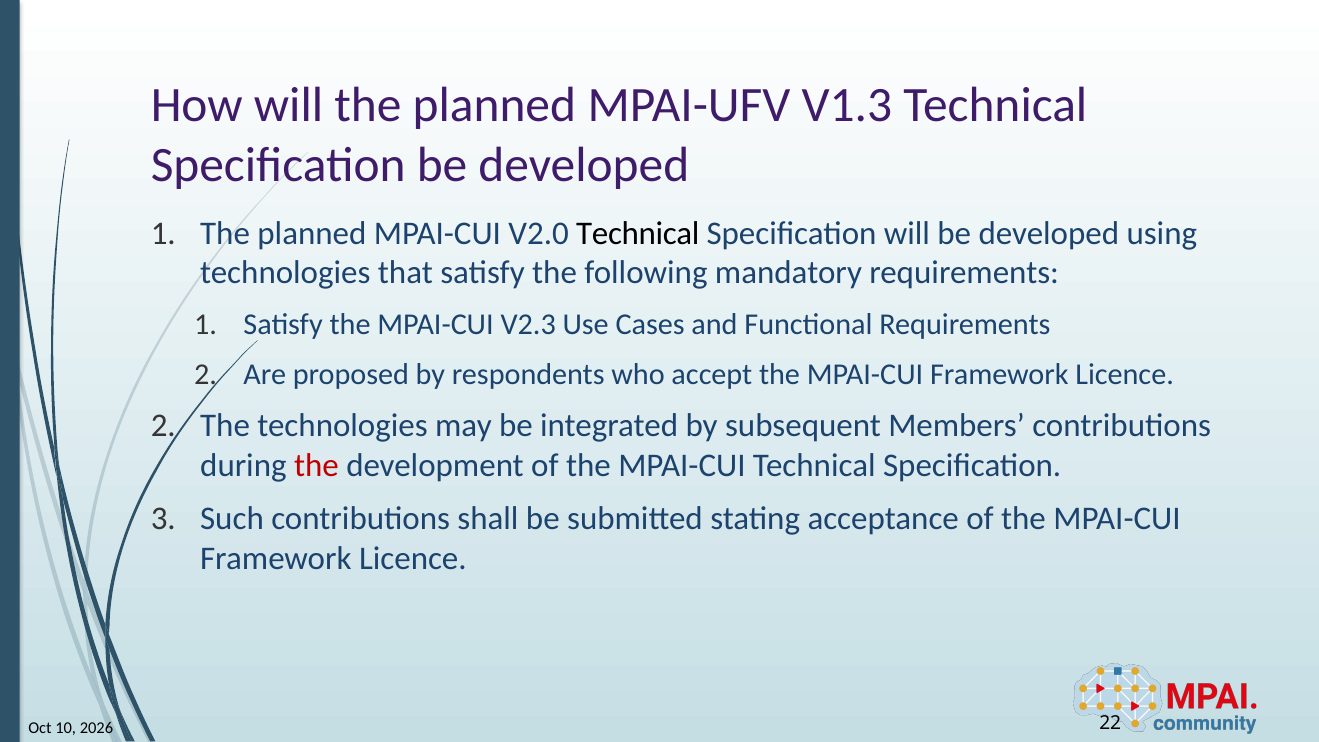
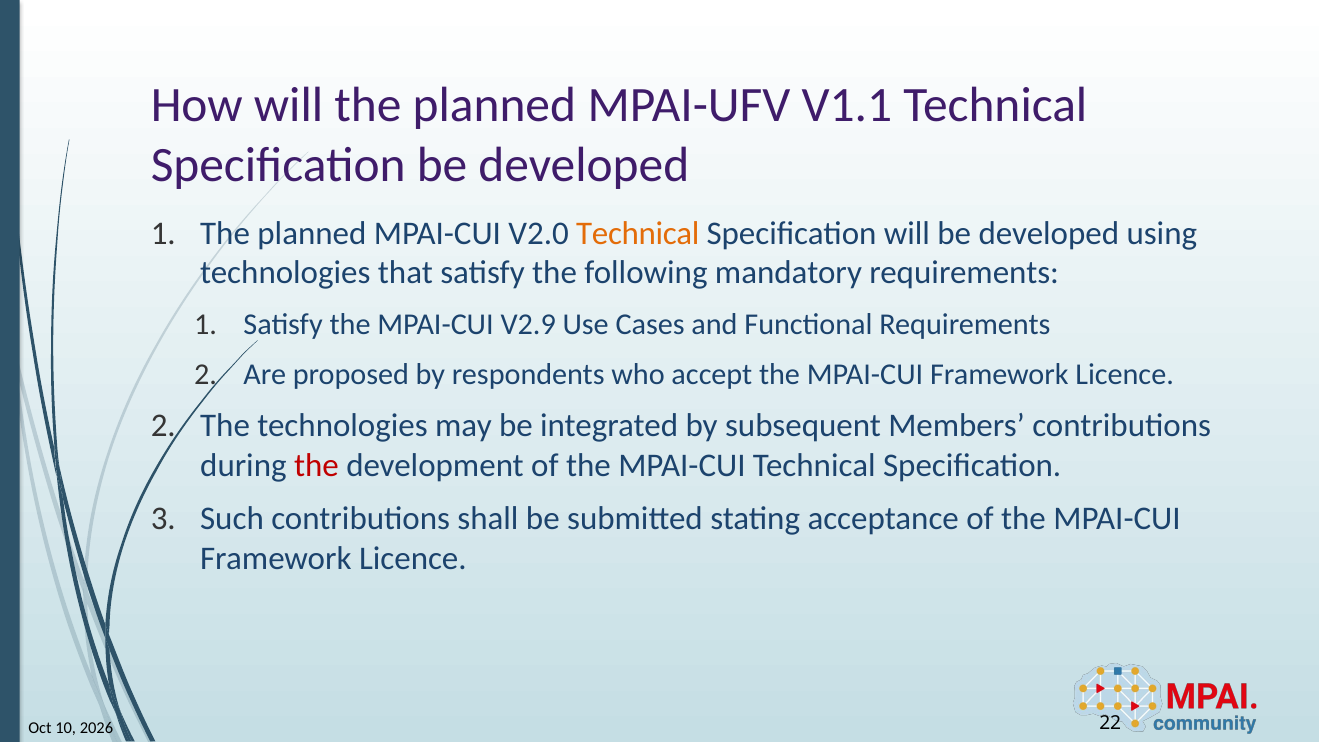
V1.3: V1.3 -> V1.1
Technical at (638, 233) colour: black -> orange
V2.3: V2.3 -> V2.9
